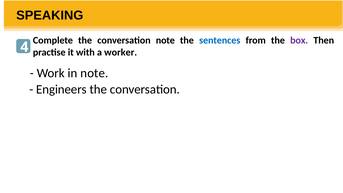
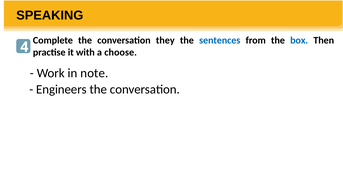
conversation note: note -> they
box colour: purple -> blue
worker: worker -> choose
